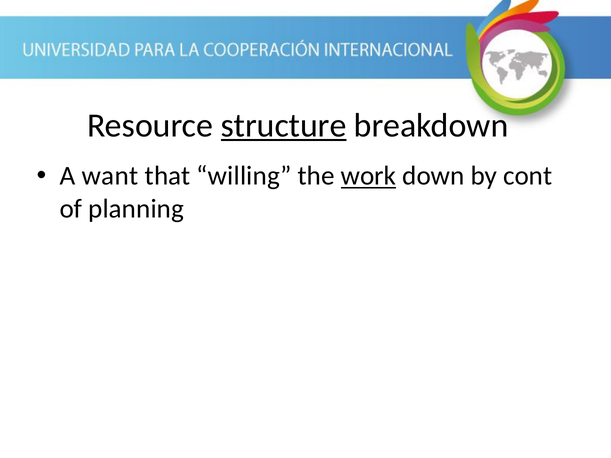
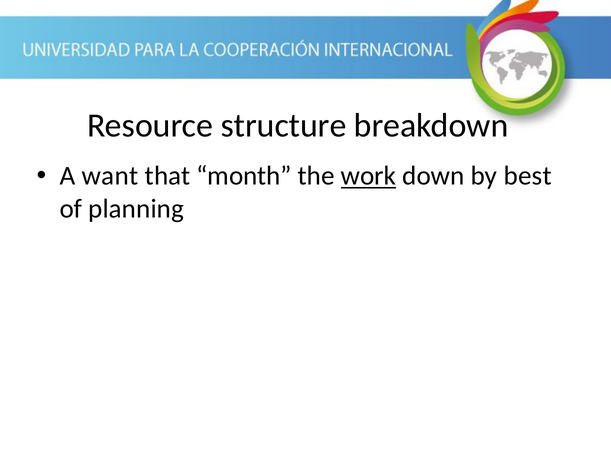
structure underline: present -> none
willing: willing -> month
cont: cont -> best
